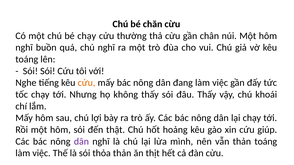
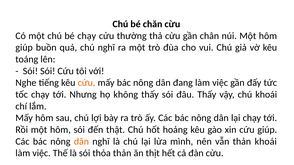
nghĩ at (24, 48): nghĩ -> giúp
dân at (81, 142) colour: purple -> orange
thản toáng: toáng -> khoái
